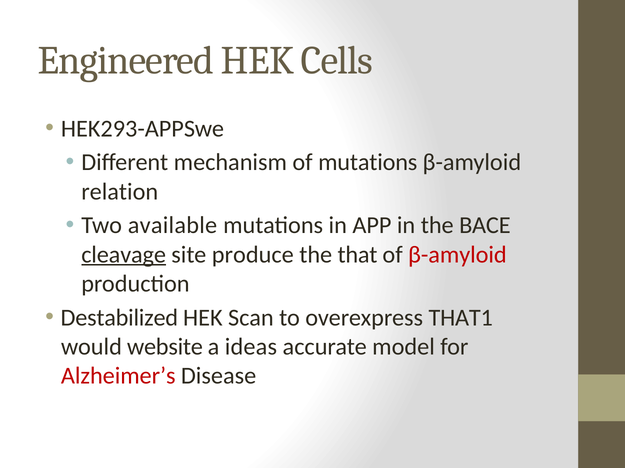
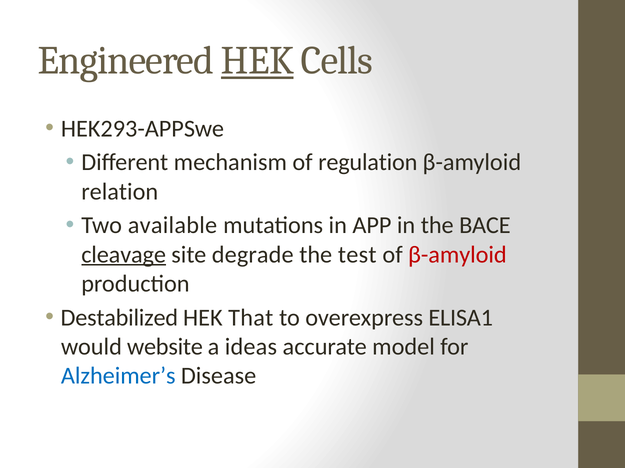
HEK at (258, 61) underline: none -> present
of mutations: mutations -> regulation
produce: produce -> degrade
that: that -> test
Scan: Scan -> That
THAT1: THAT1 -> ELISA1
Alzheimer’s colour: red -> blue
